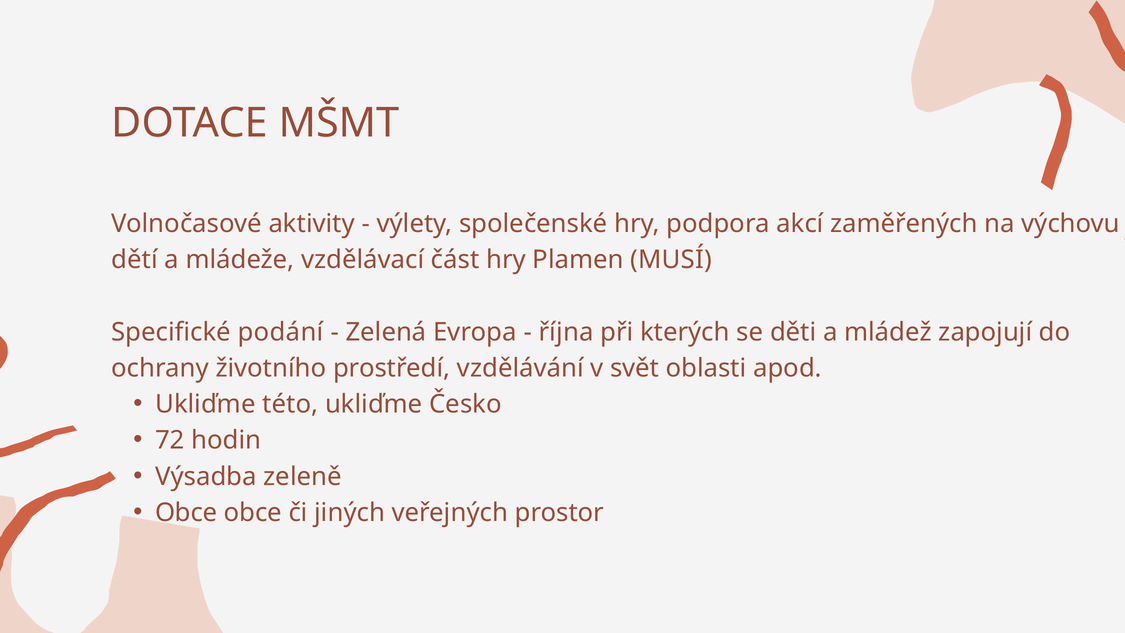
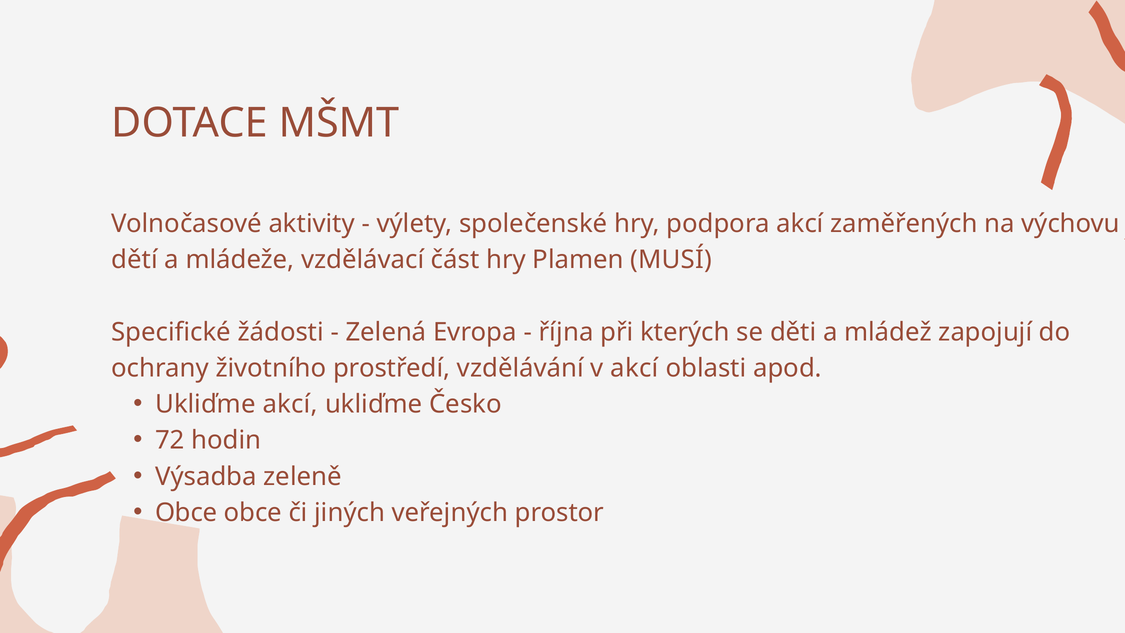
podání: podání -> žádosti
v svět: svět -> akcí
Ukliďme této: této -> akcí
